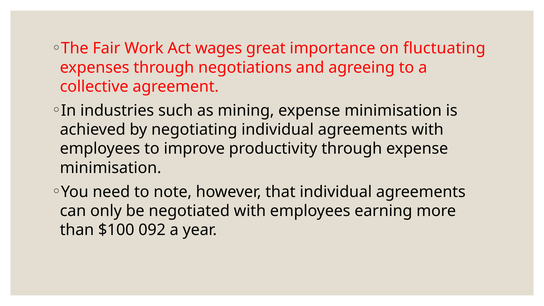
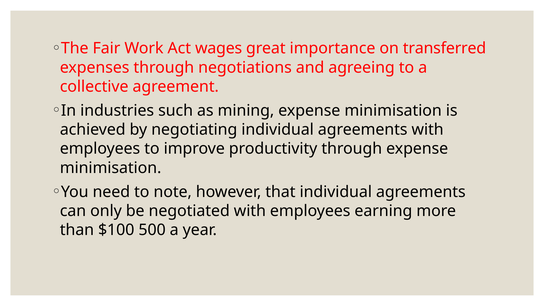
fluctuating: fluctuating -> transferred
092: 092 -> 500
